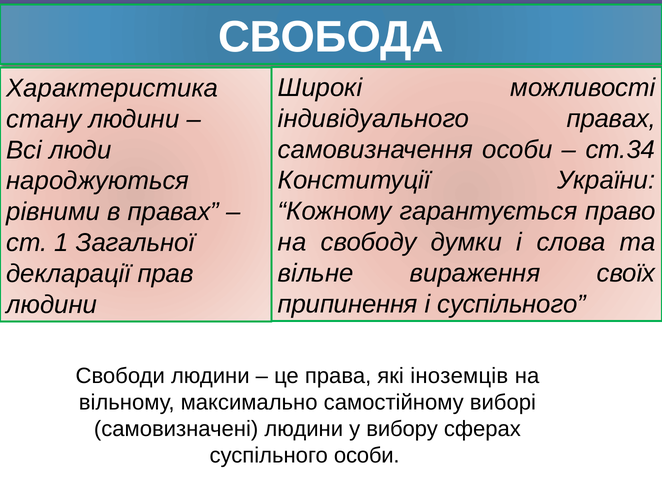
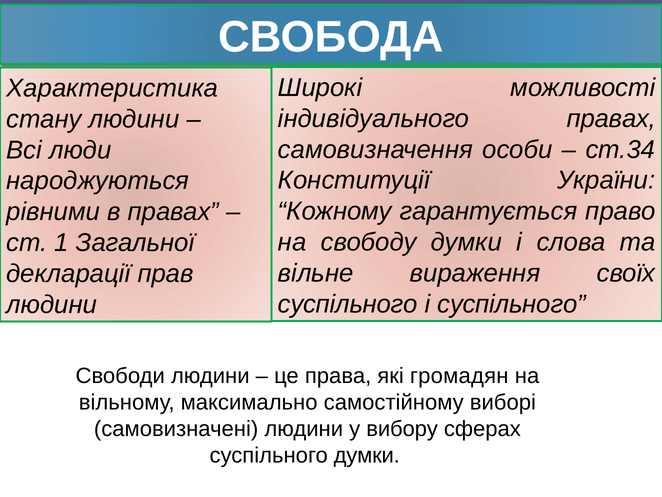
припинення at (348, 304): припинення -> суспільного
іноземців: іноземців -> громадян
суспільного особи: особи -> думки
